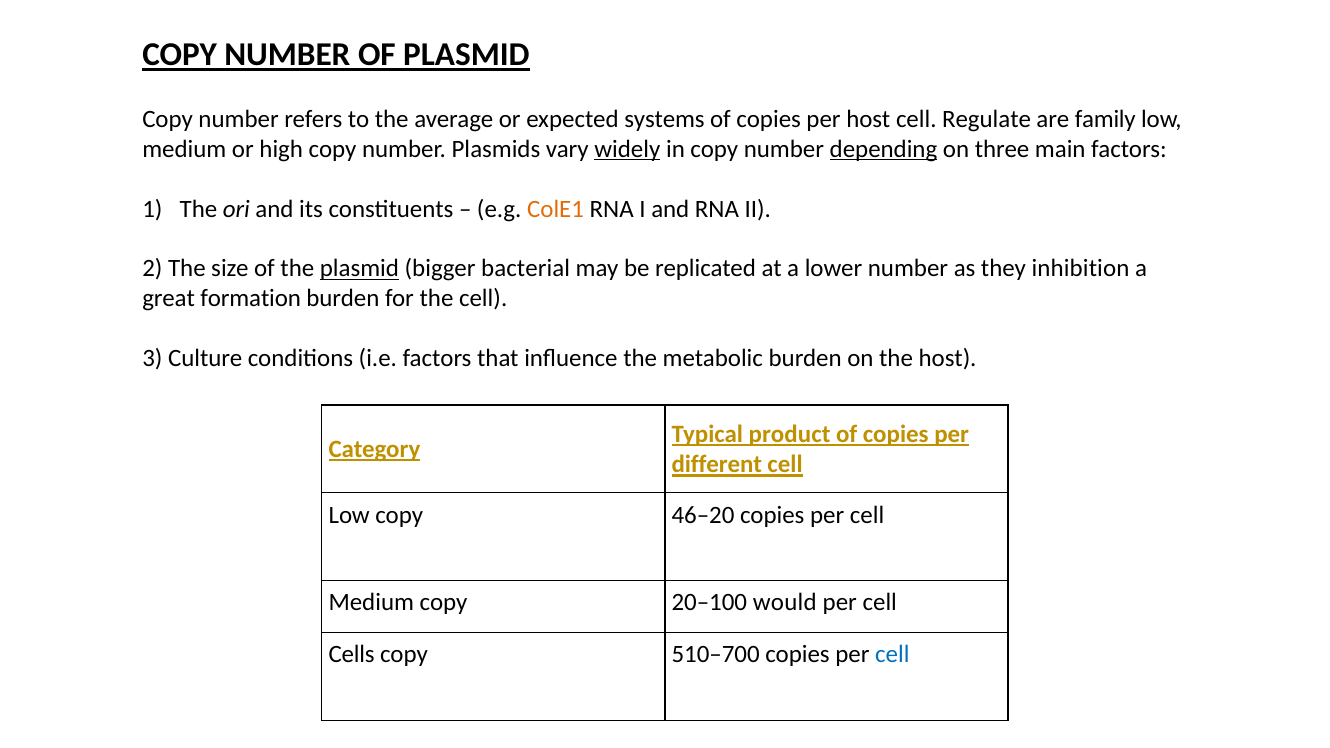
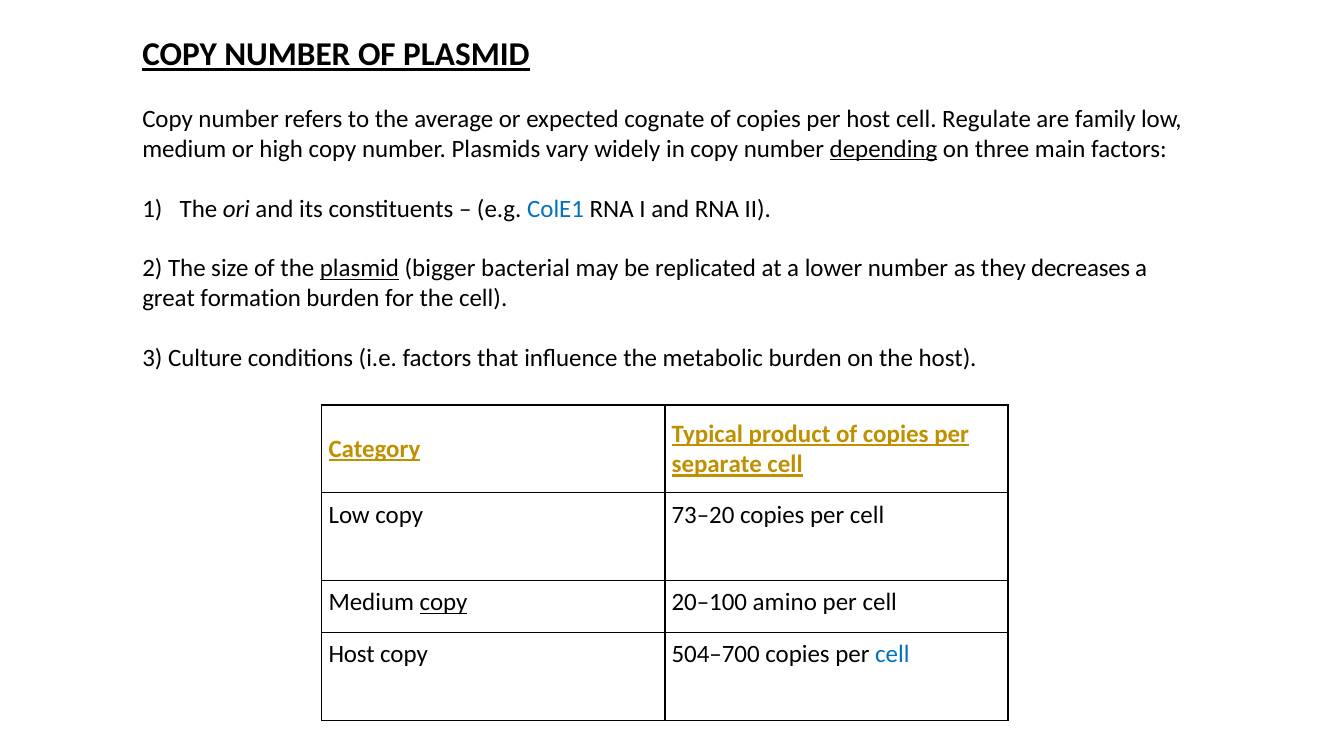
systems: systems -> cognate
widely underline: present -> none
ColE1 colour: orange -> blue
inhibition: inhibition -> decreases
different: different -> separate
46–20: 46–20 -> 73–20
copy at (444, 603) underline: none -> present
would: would -> amino
Cells at (352, 655): Cells -> Host
510–700: 510–700 -> 504–700
